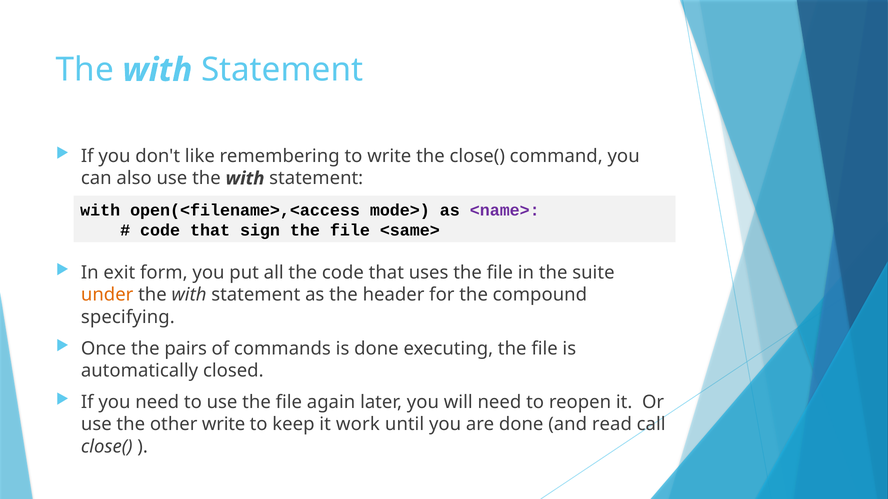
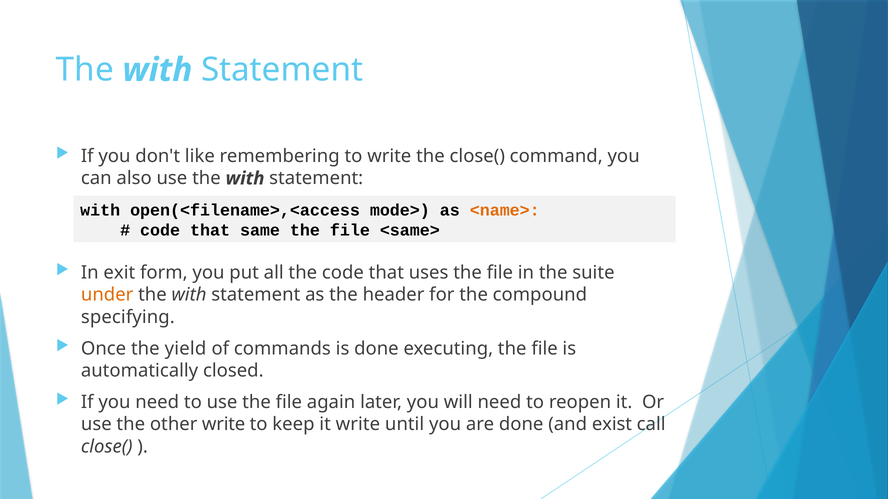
<name> colour: purple -> orange
sign: sign -> same
pairs: pairs -> yield
it work: work -> write
read: read -> exist
